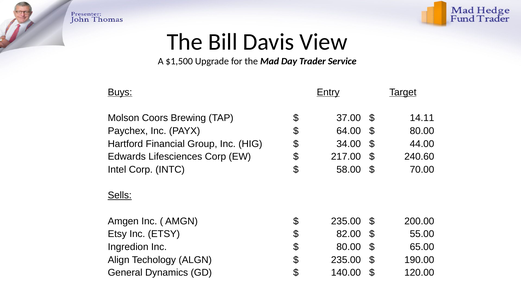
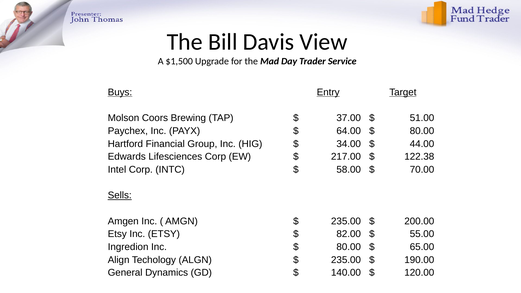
14.11: 14.11 -> 51.00
240.60: 240.60 -> 122.38
